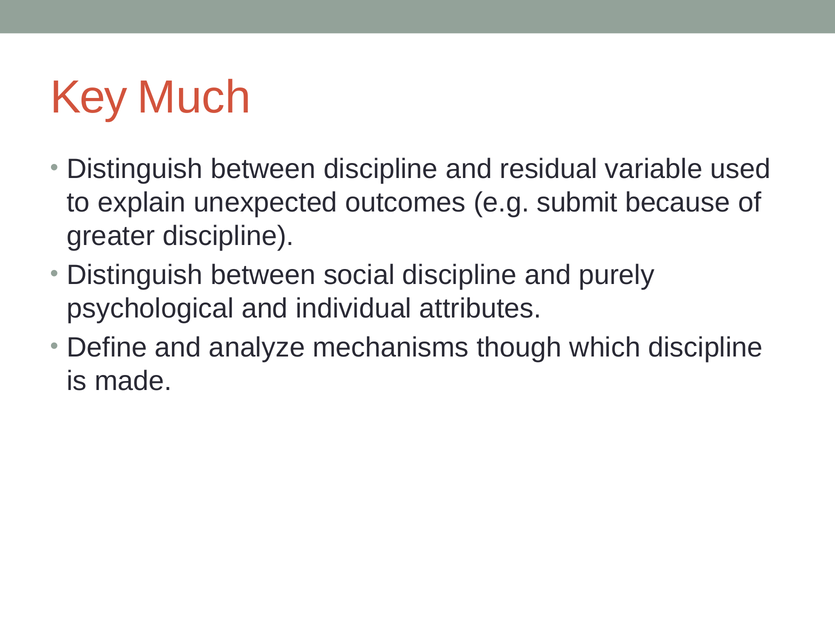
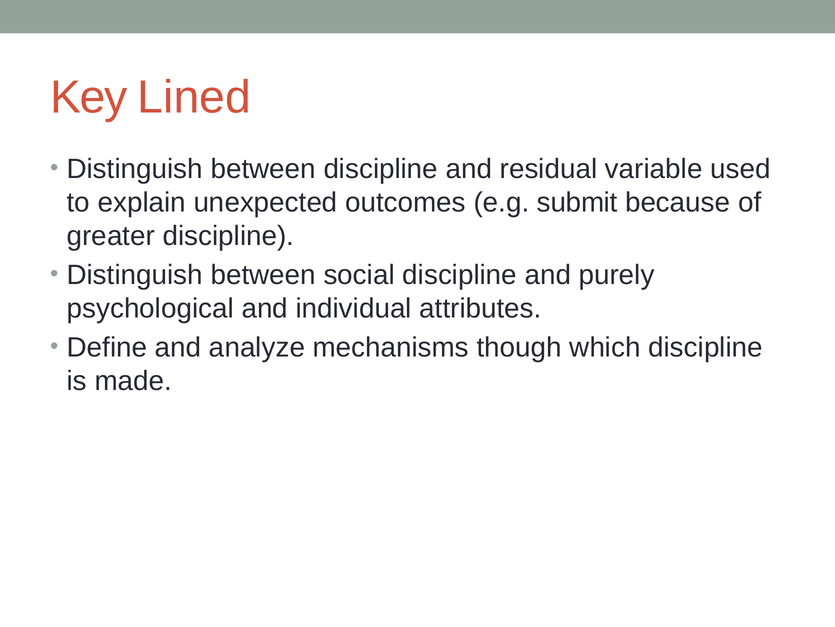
Much: Much -> Lined
